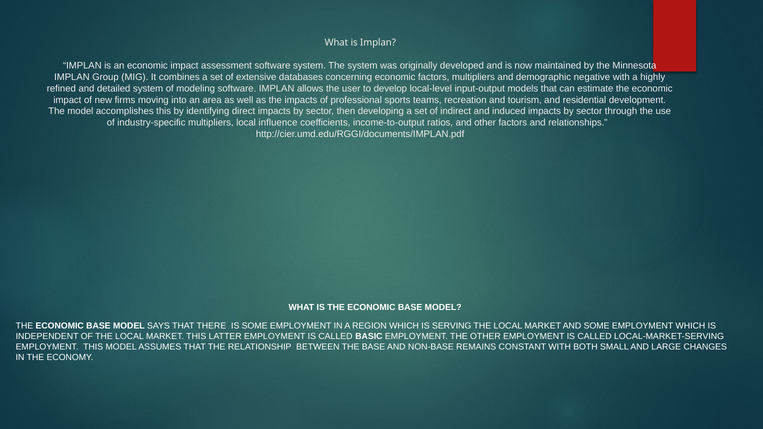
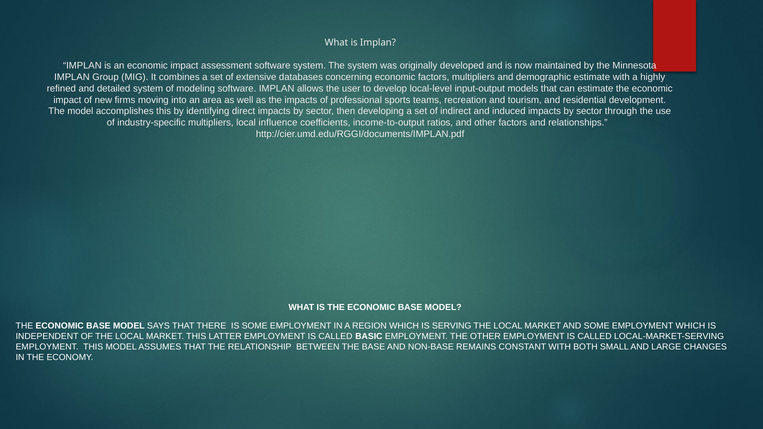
demographic negative: negative -> estimate
